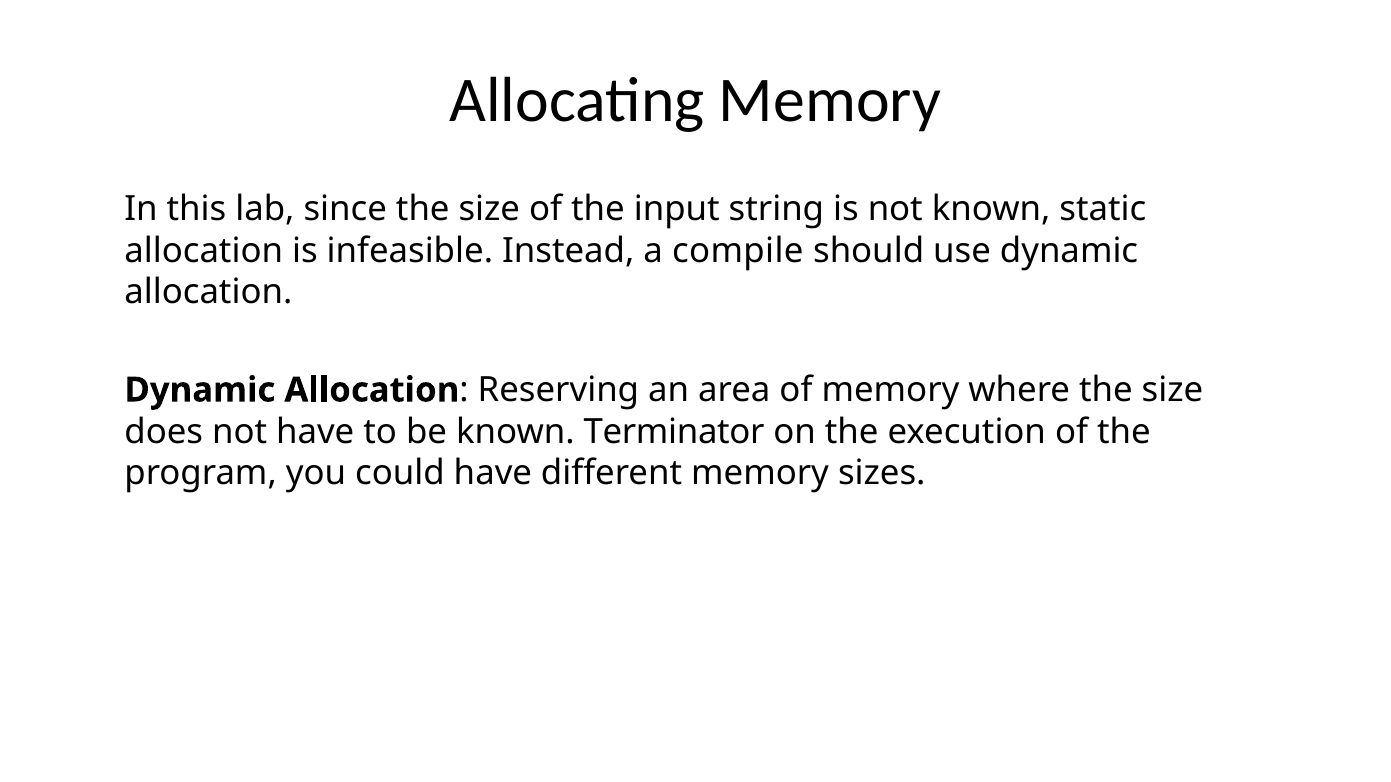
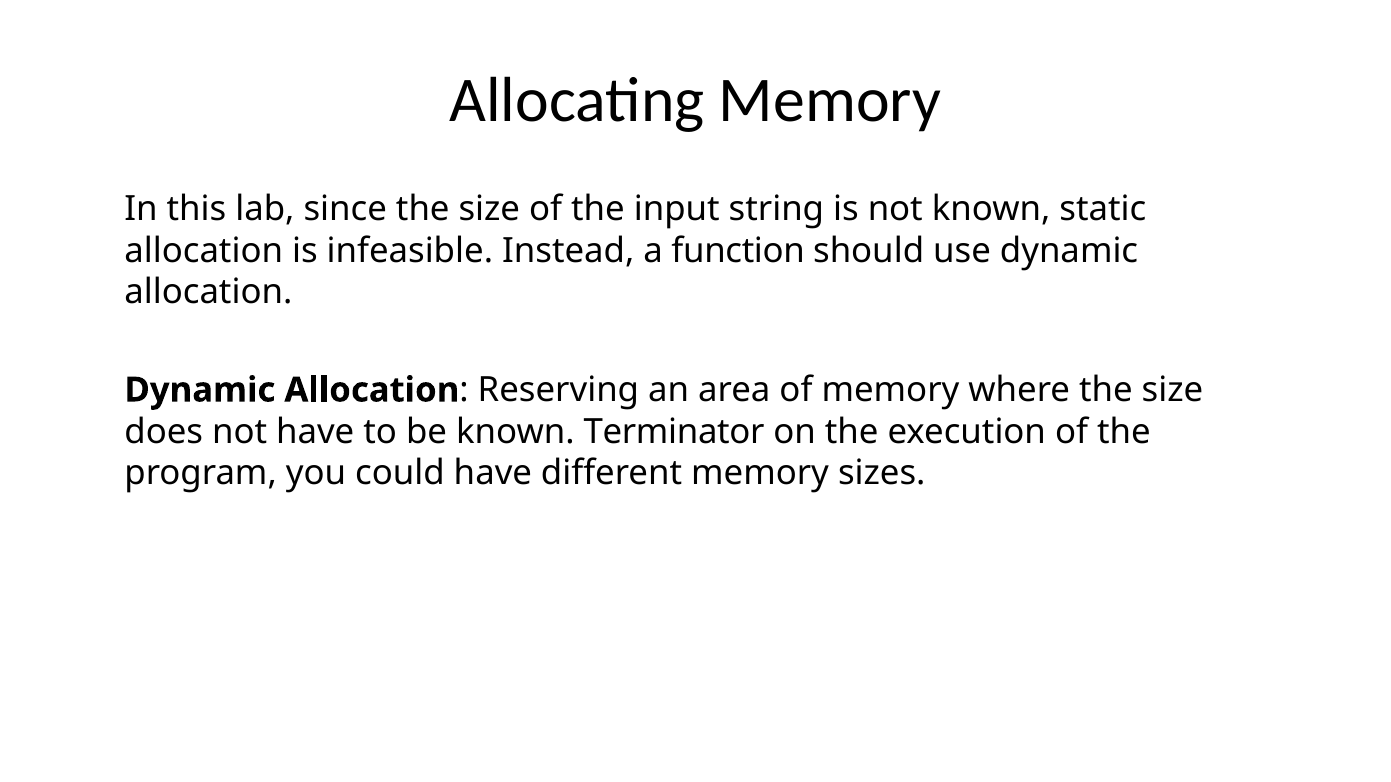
compile: compile -> function
